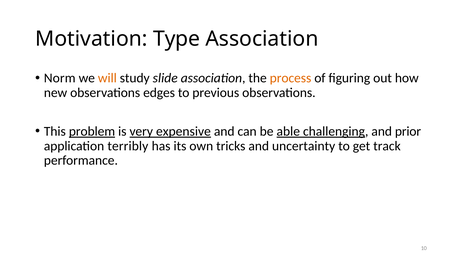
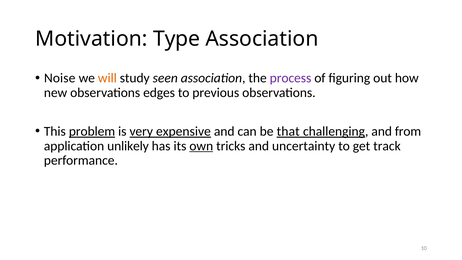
Norm: Norm -> Noise
slide: slide -> seen
process colour: orange -> purple
able: able -> that
prior: prior -> from
terribly: terribly -> unlikely
own underline: none -> present
